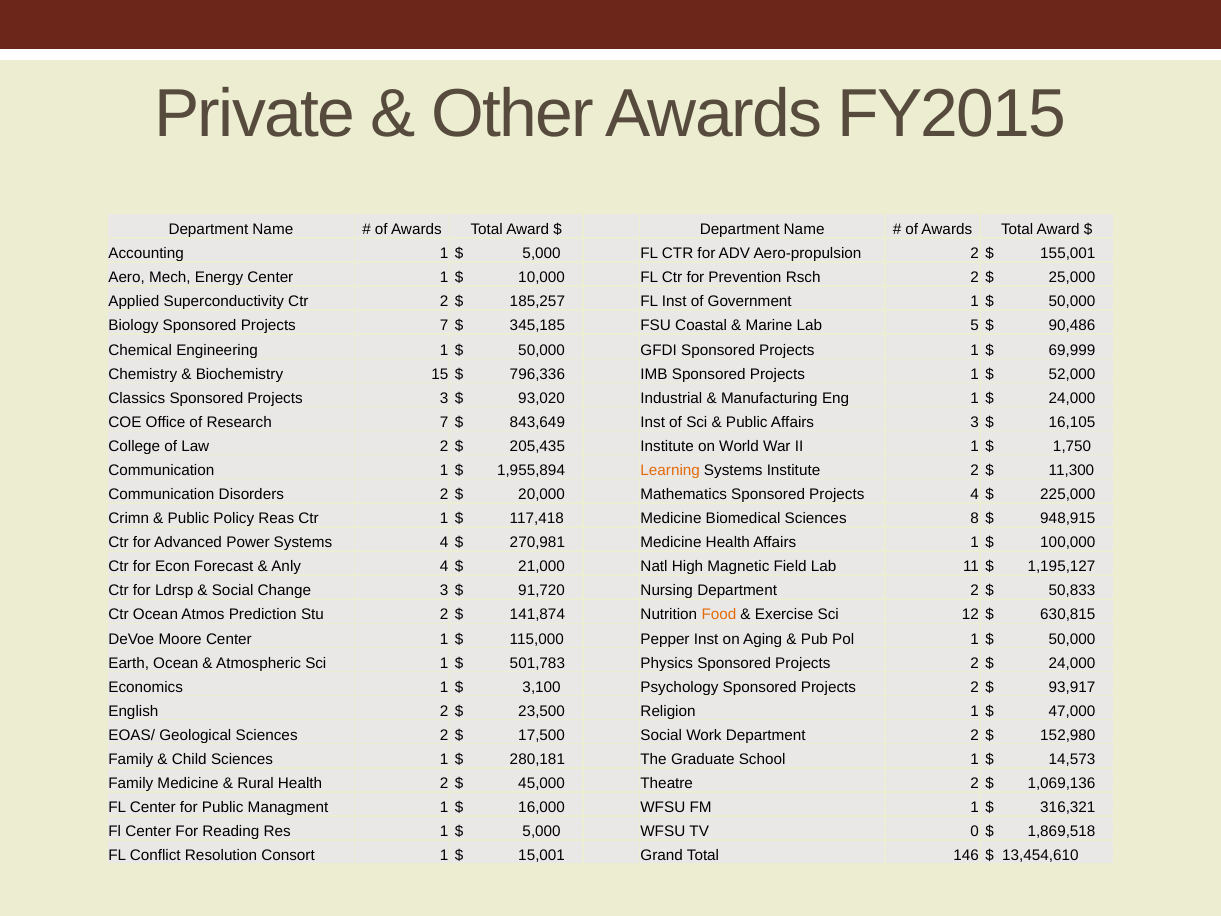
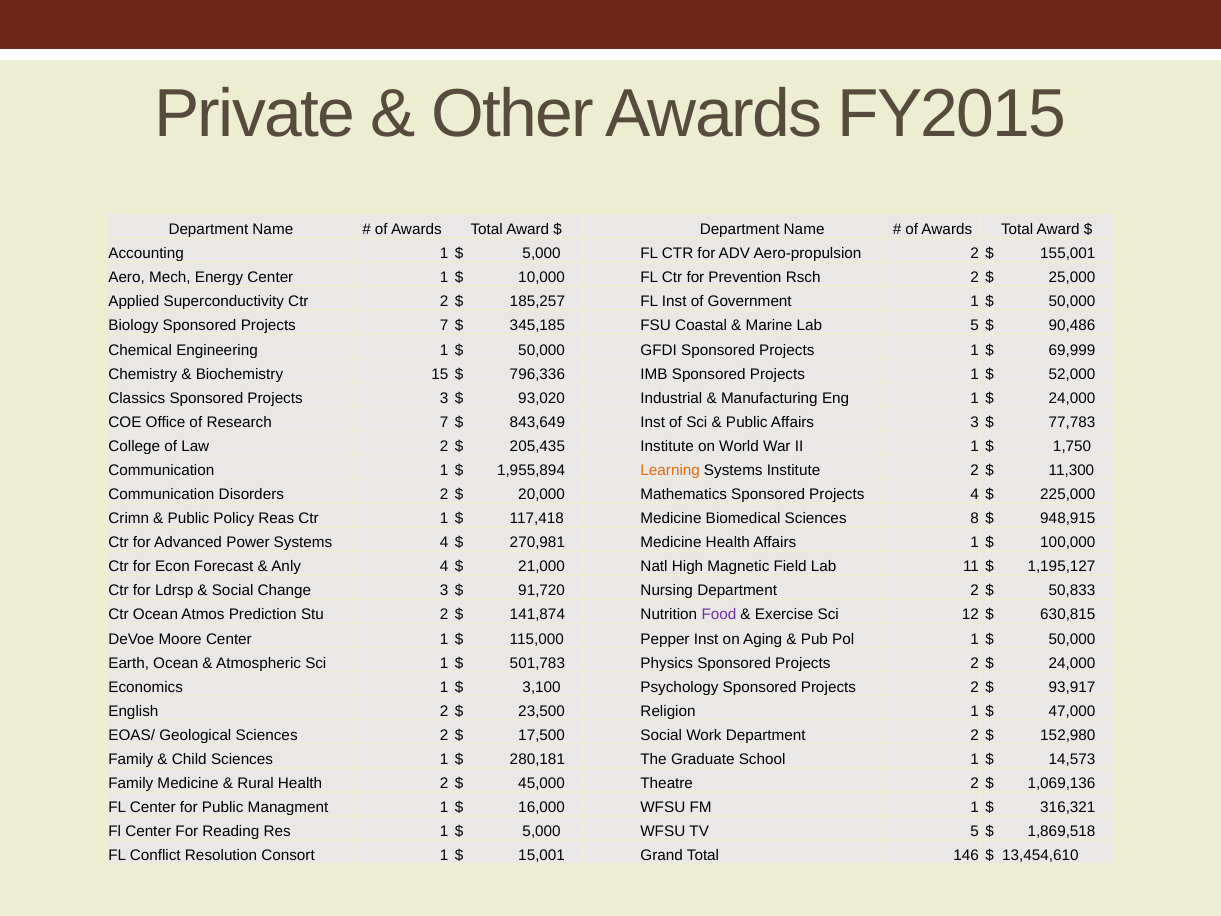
16,105: 16,105 -> 77,783
Food colour: orange -> purple
TV 0: 0 -> 5
